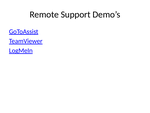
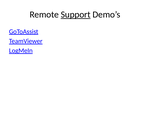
Support underline: none -> present
